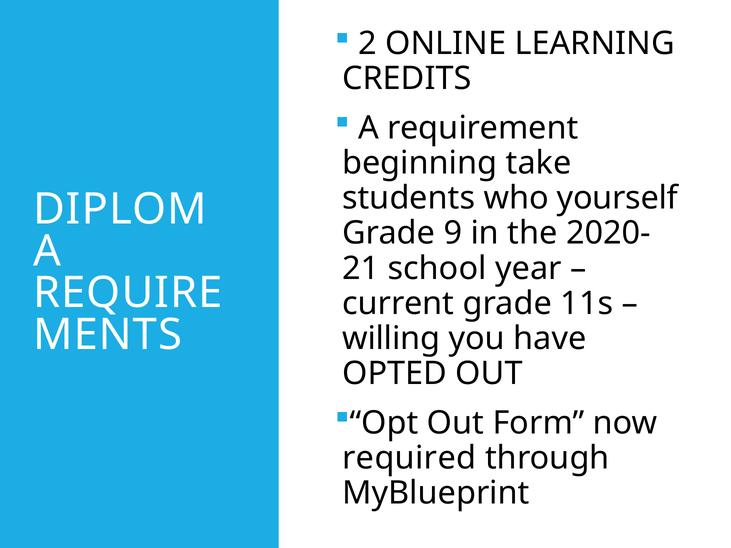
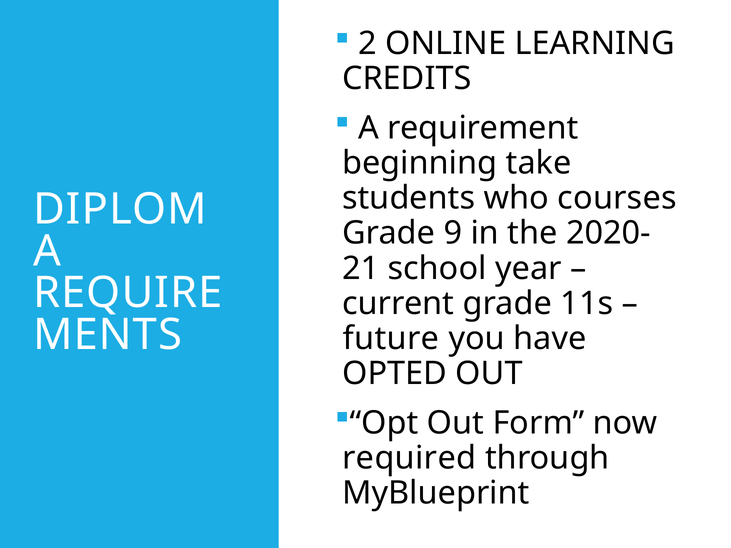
yourself: yourself -> courses
willing: willing -> future
